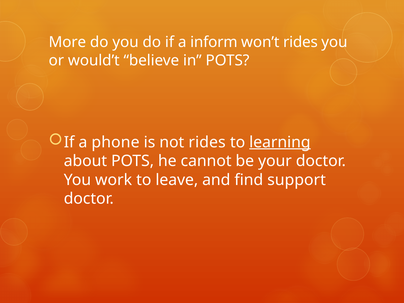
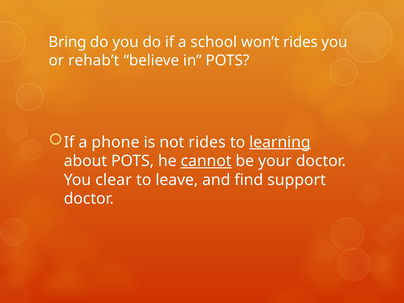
More: More -> Bring
inform: inform -> school
would’t: would’t -> rehab’t
cannot underline: none -> present
work: work -> clear
